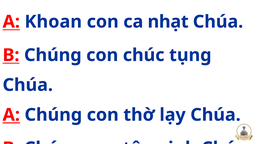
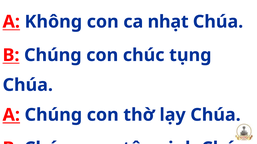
Khoan: Khoan -> Không
